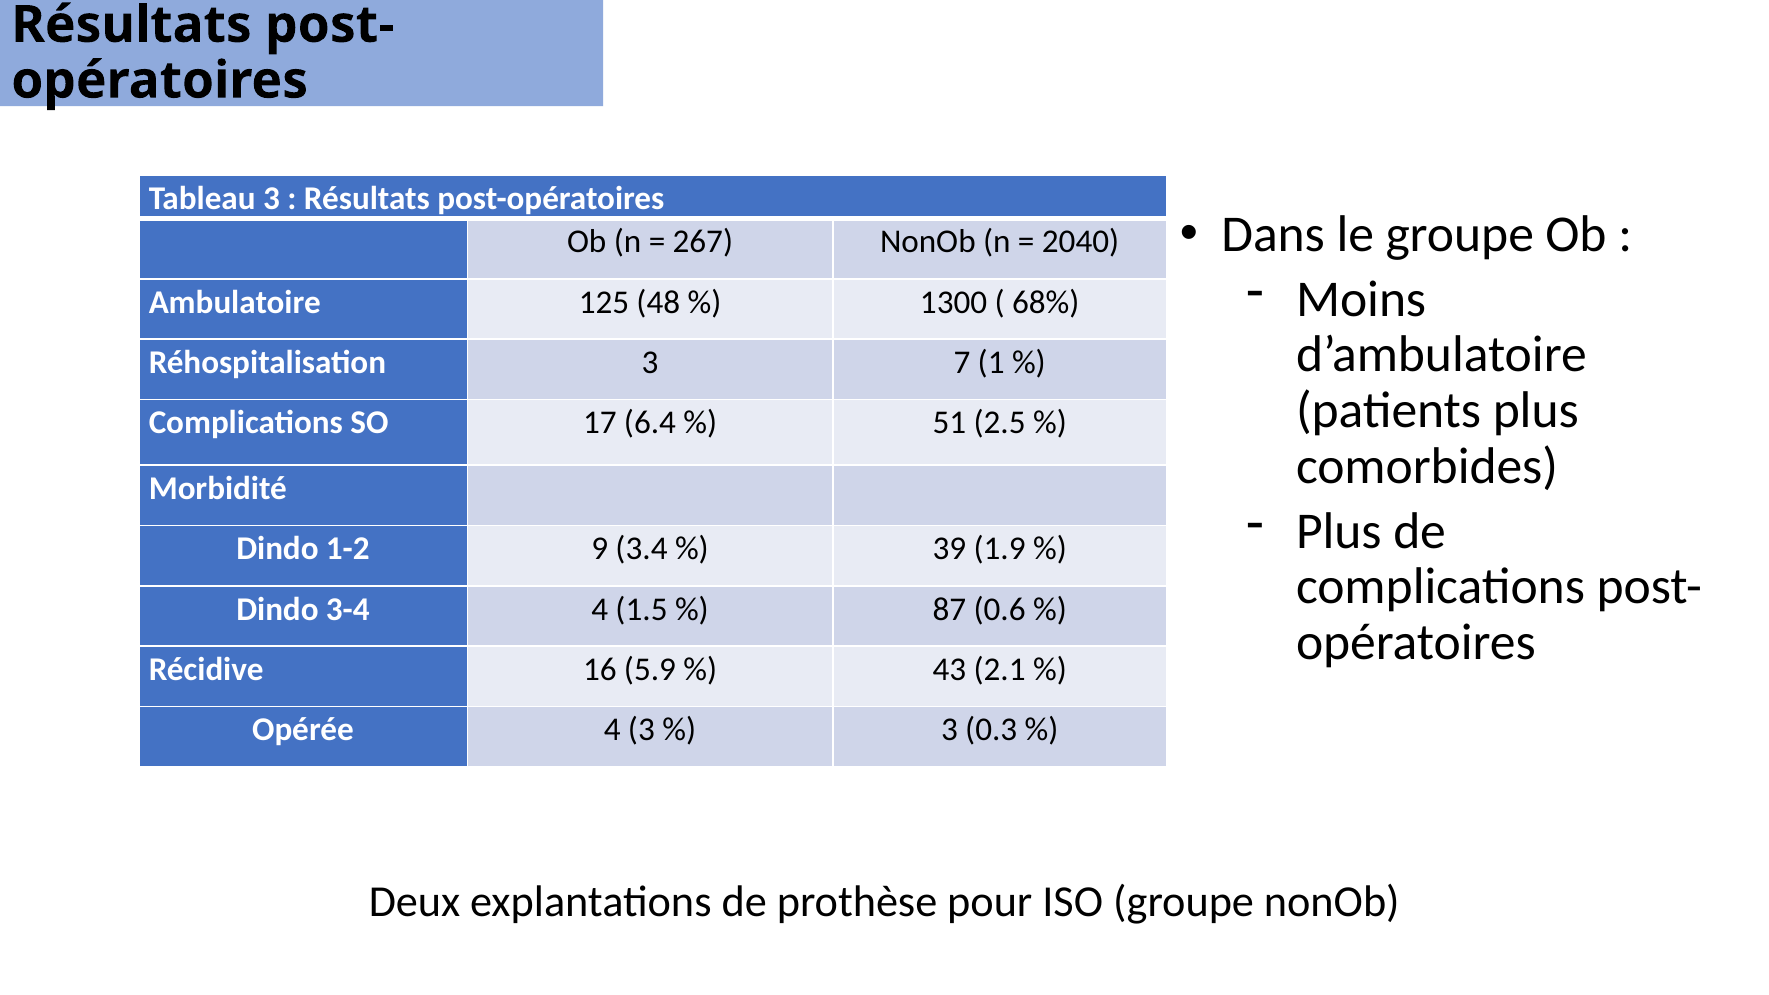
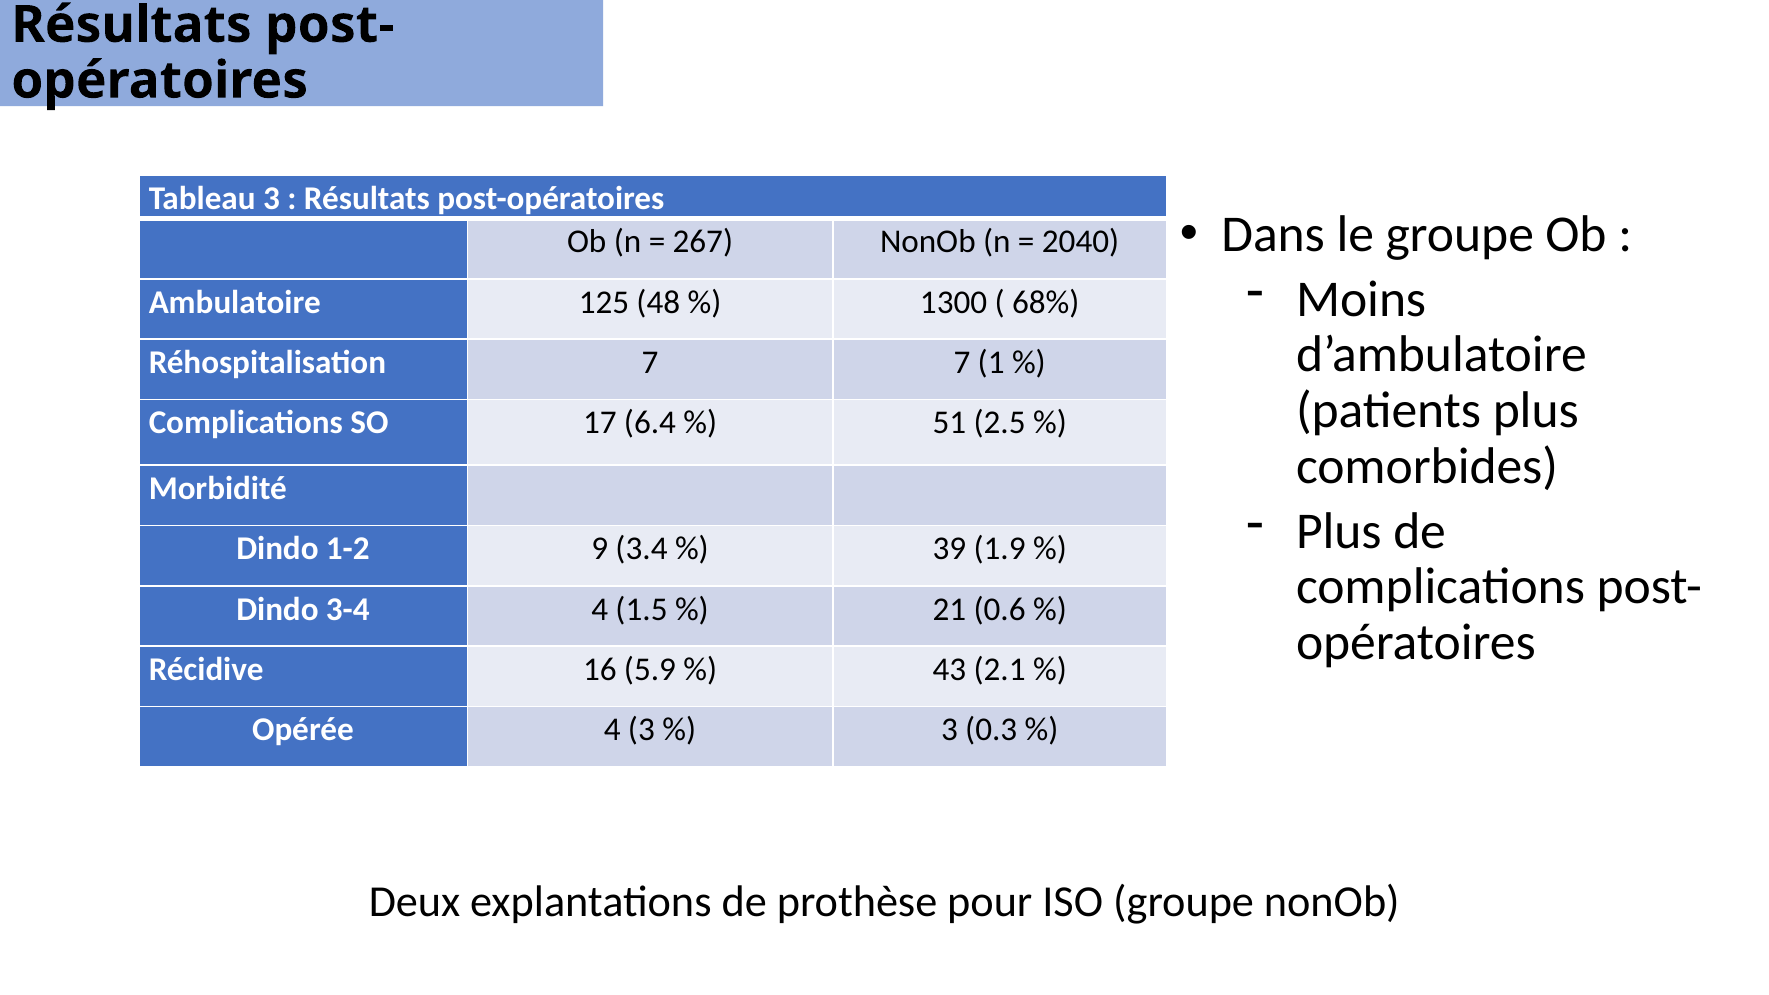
Réhospitalisation 3: 3 -> 7
87: 87 -> 21
